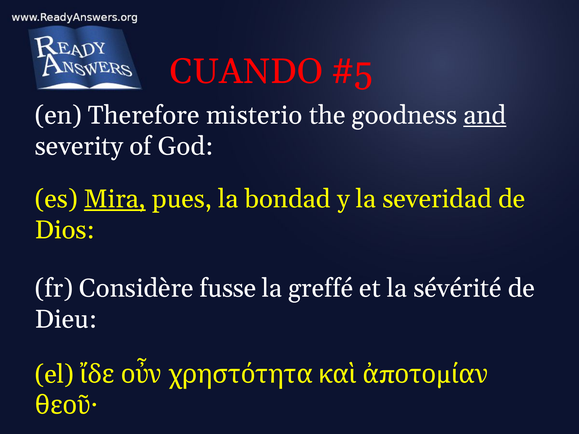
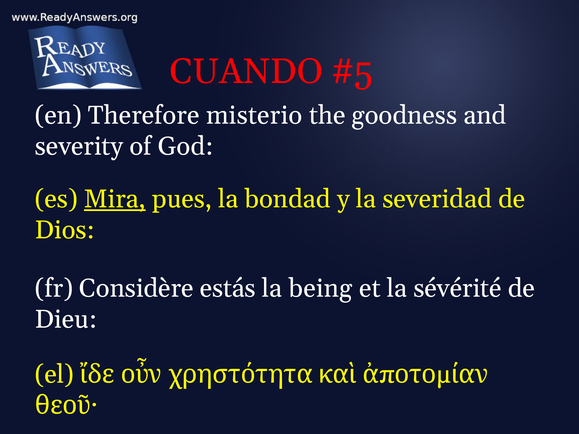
and underline: present -> none
fusse: fusse -> estás
greffé: greffé -> being
